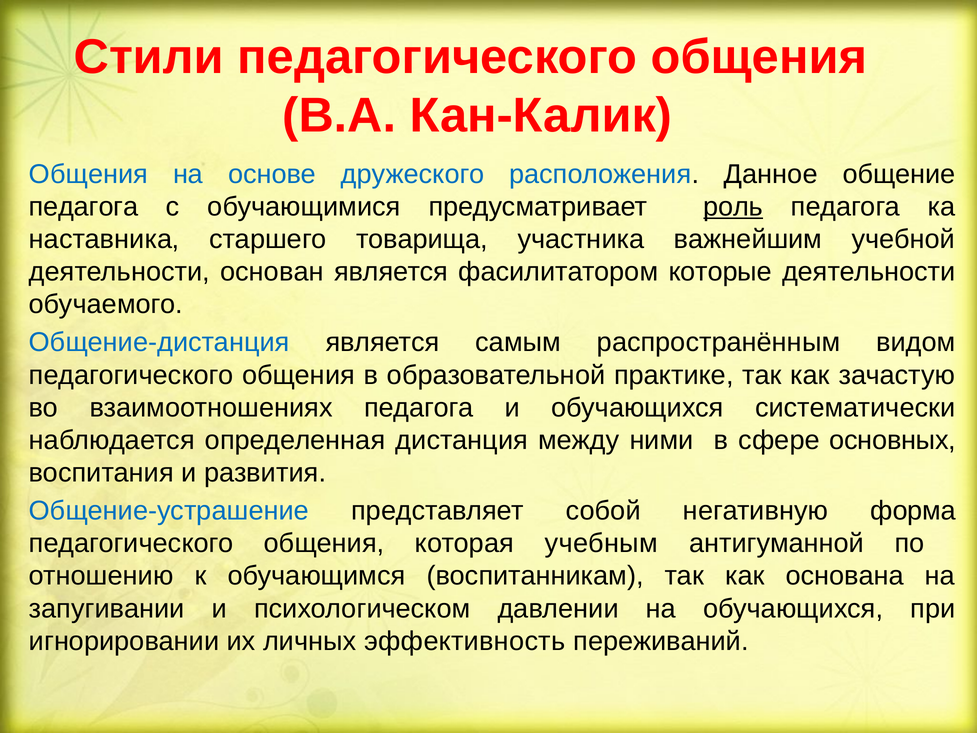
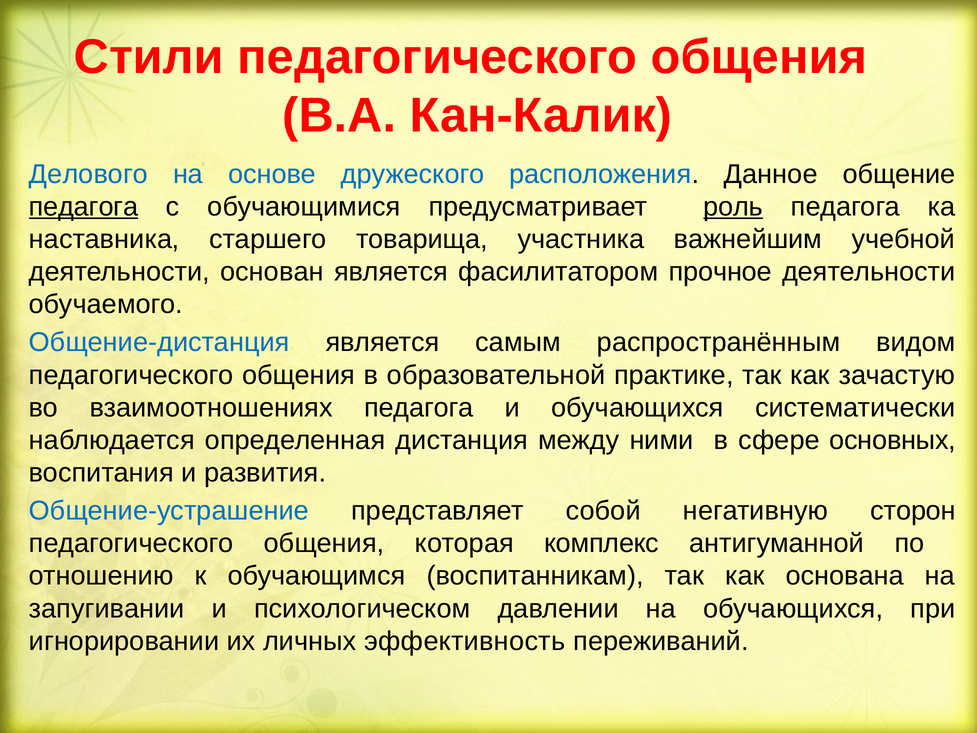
Общения at (89, 174): Общения -> Делового
педагога at (84, 207) underline: none -> present
которые: которые -> прочное
форма: форма -> сторон
учебным: учебным -> комплекс
